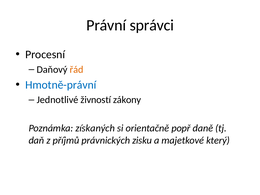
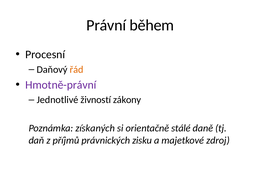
správci: správci -> během
Hmotně-právní colour: blue -> purple
popř: popř -> stálé
který: který -> zdroj
